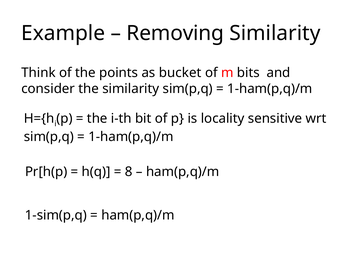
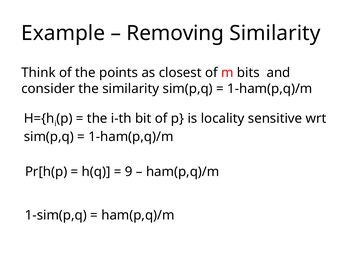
bucket: bucket -> closest
8: 8 -> 9
